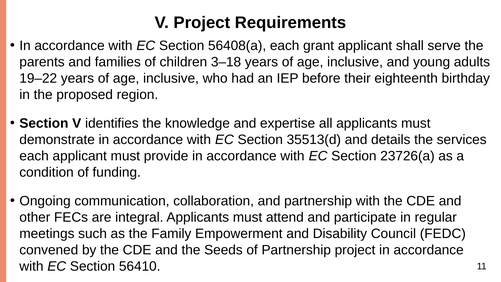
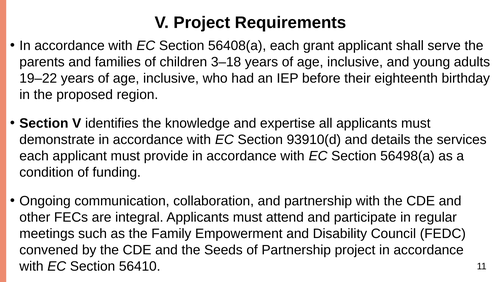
35513(d: 35513(d -> 93910(d
23726(a: 23726(a -> 56498(a
